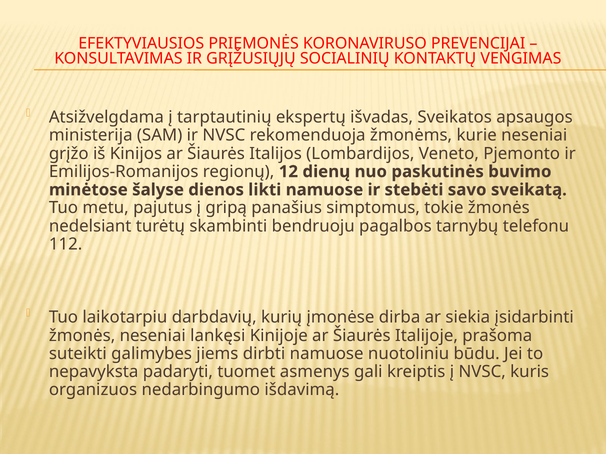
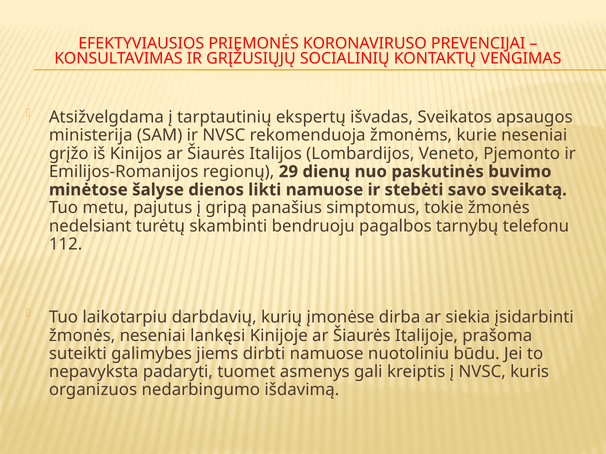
12: 12 -> 29
